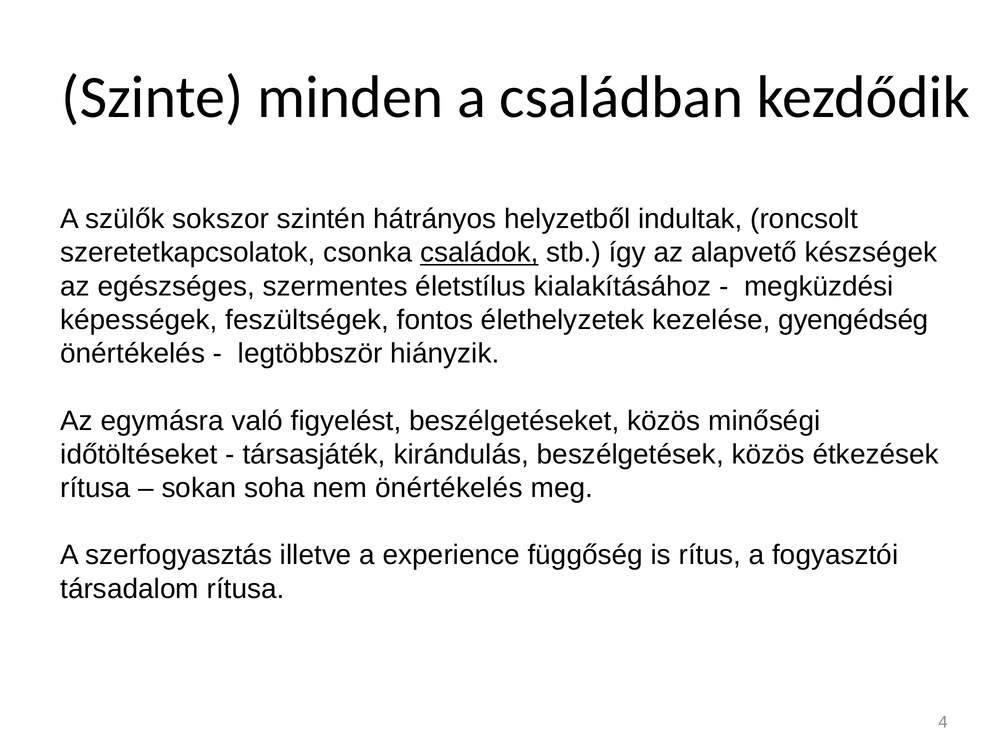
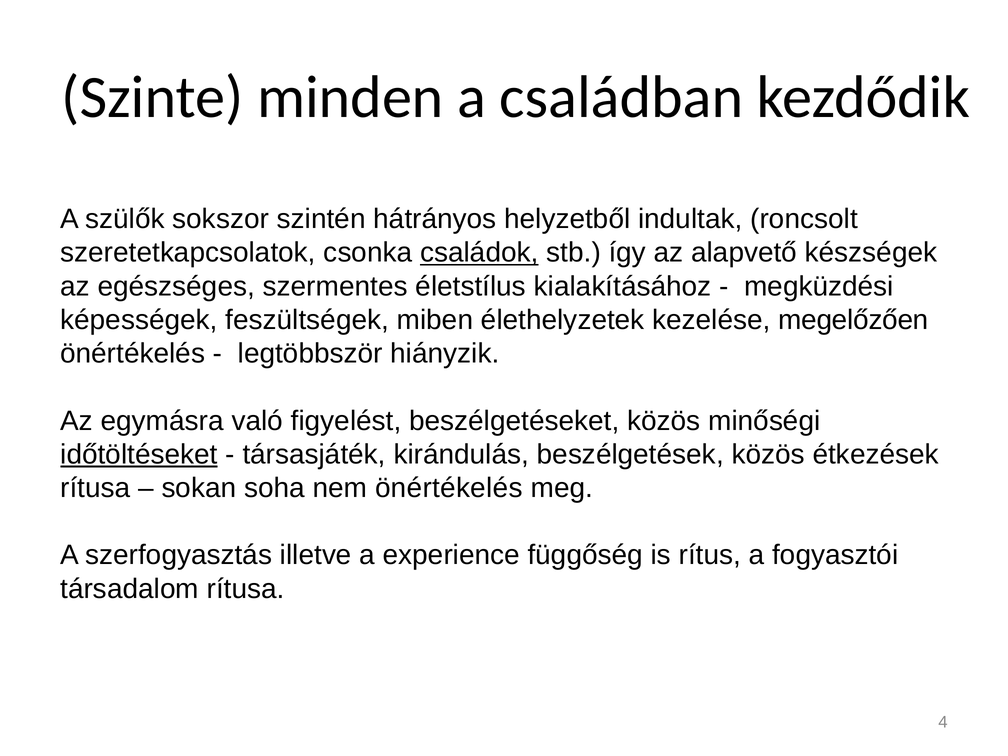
fontos: fontos -> miben
gyengédség: gyengédség -> megelőzően
időtöltéseket underline: none -> present
